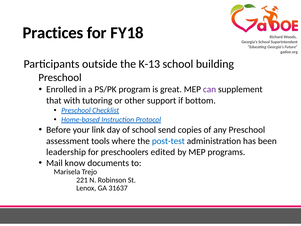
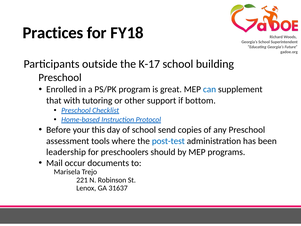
K-13: K-13 -> K-17
can colour: purple -> blue
link: link -> this
edited: edited -> should
know: know -> occur
